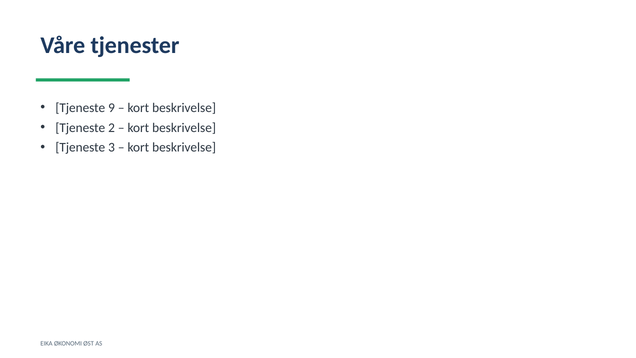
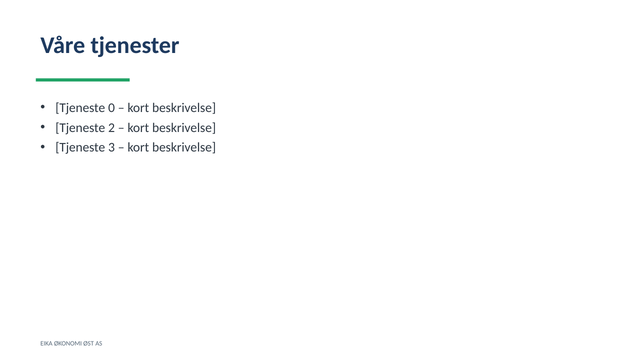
9: 9 -> 0
